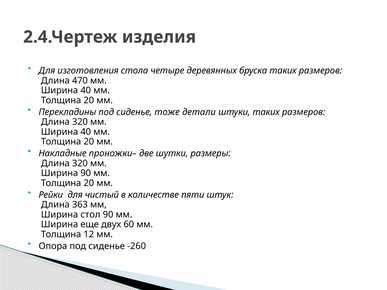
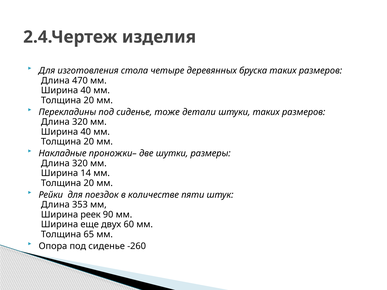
Ширина 90: 90 -> 14
чистый: чистый -> поездок
363: 363 -> 353
стол: стол -> реек
12: 12 -> 65
